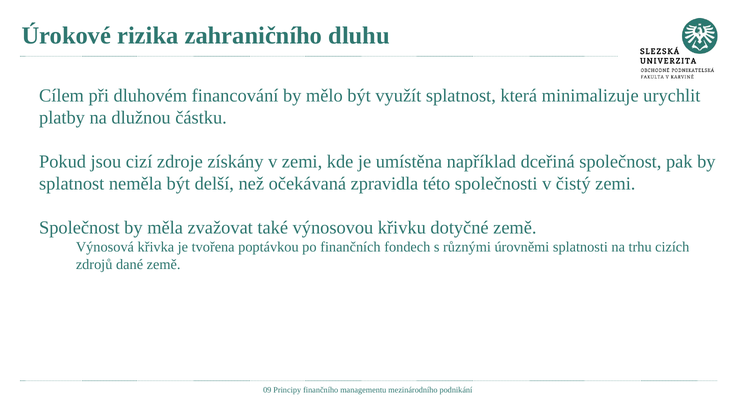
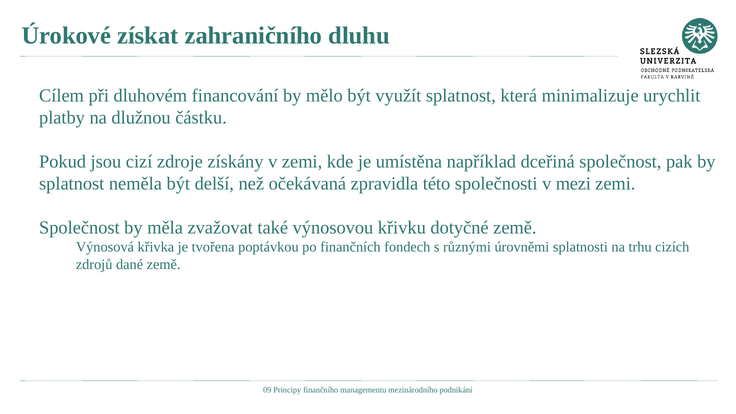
rizika: rizika -> získat
čistý: čistý -> mezi
